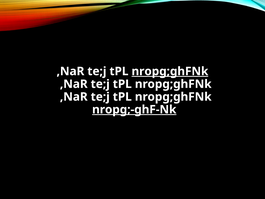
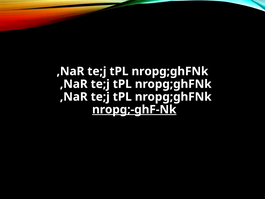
nropg;ghFNk at (170, 71) underline: present -> none
